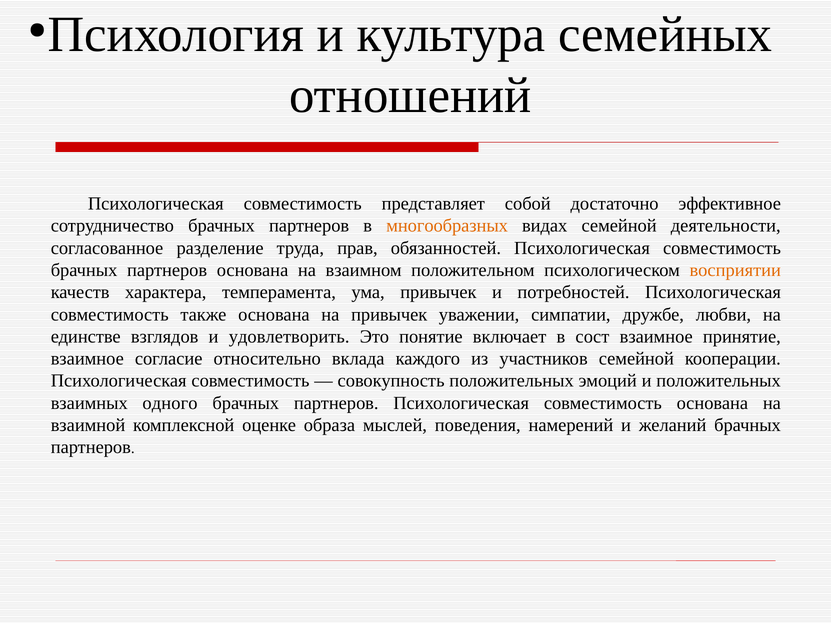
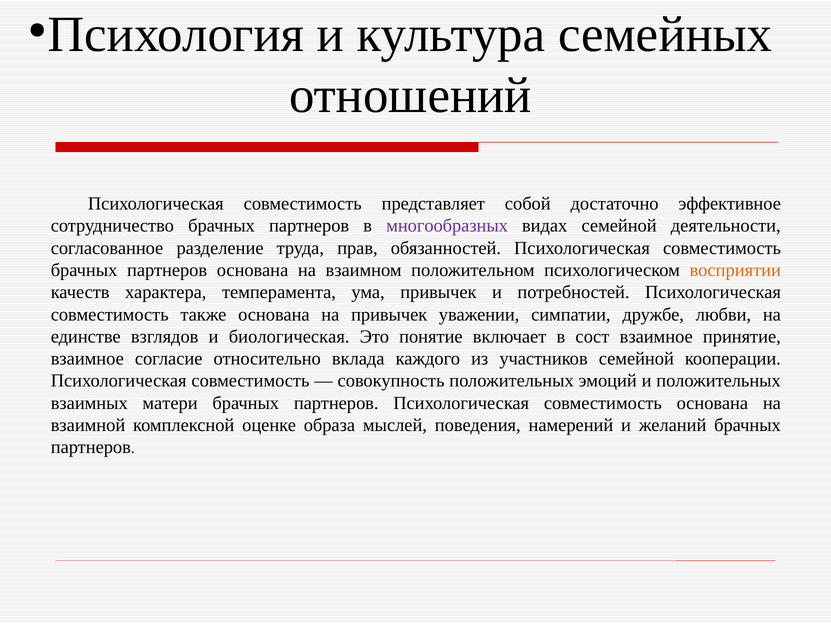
многообразных colour: orange -> purple
удовлетворить: удовлетворить -> биологическая
одного: одного -> матери
